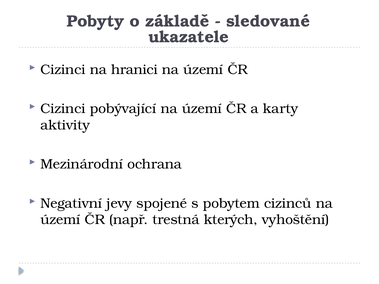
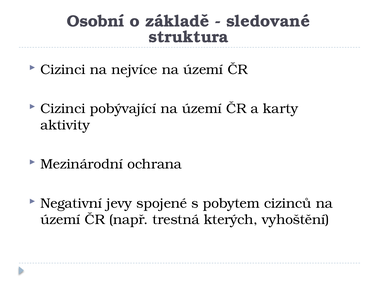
Pobyty: Pobyty -> Osobní
ukazatele: ukazatele -> struktura
hranici: hranici -> nejvíce
